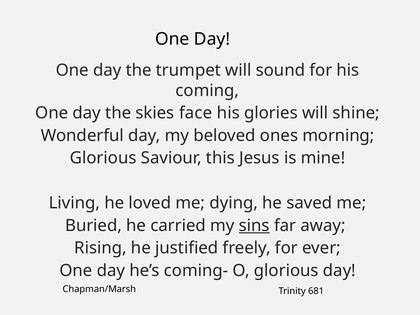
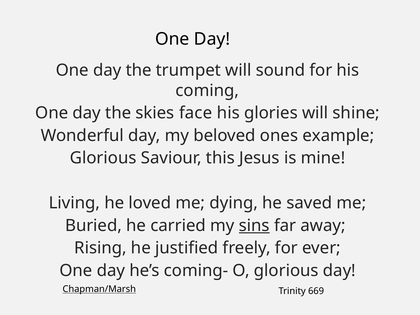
morning: morning -> example
Chapman/Marsh underline: none -> present
681: 681 -> 669
